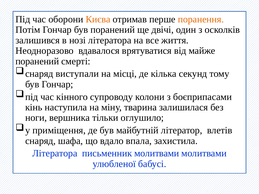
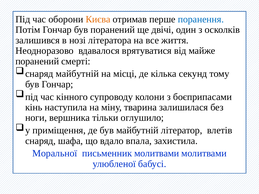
поранення colour: orange -> blue
снаряд виступали: виступали -> майбутній
Літератора at (55, 154): Літератора -> Моральної
